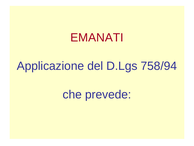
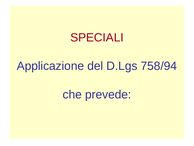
EMANATI: EMANATI -> SPECIALI
